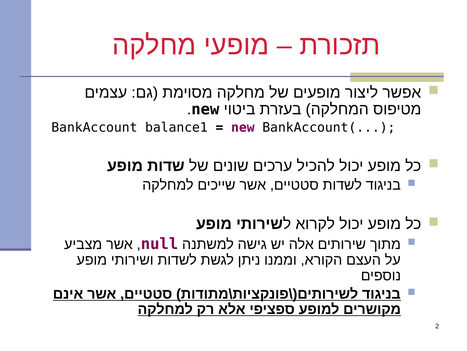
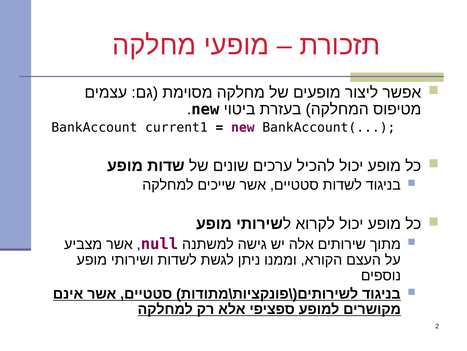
balance1: balance1 -> current1
